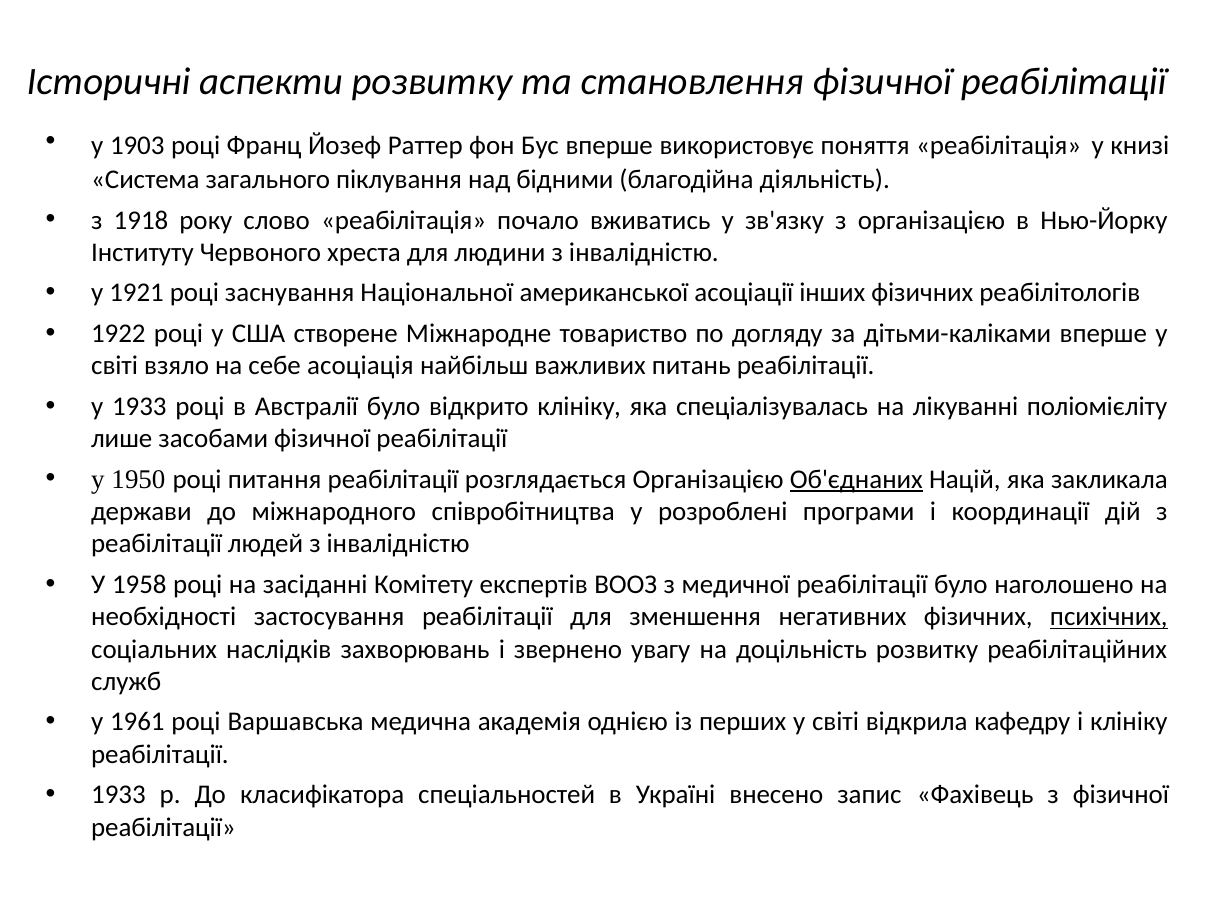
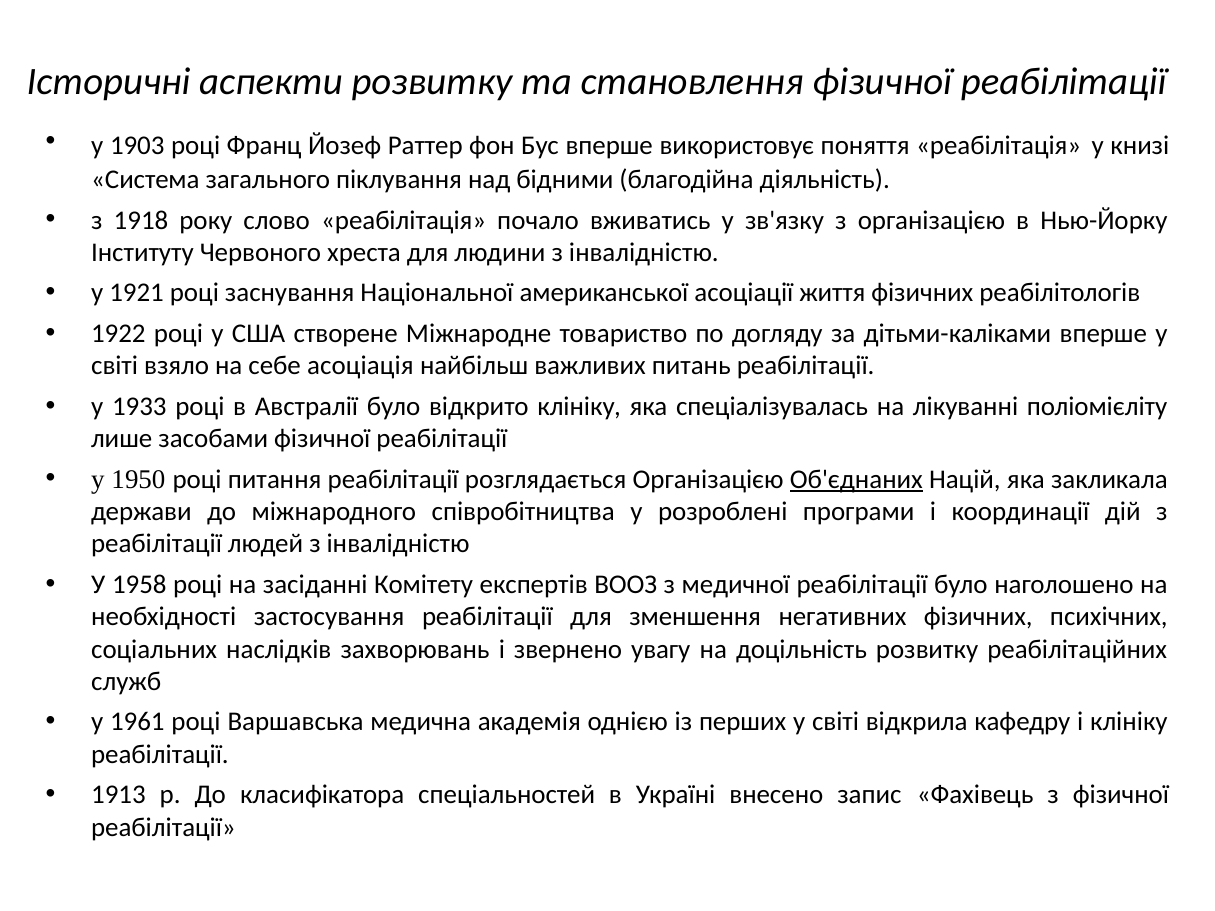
інших: інших -> життя
психічних underline: present -> none
1933 at (118, 795): 1933 -> 1913
